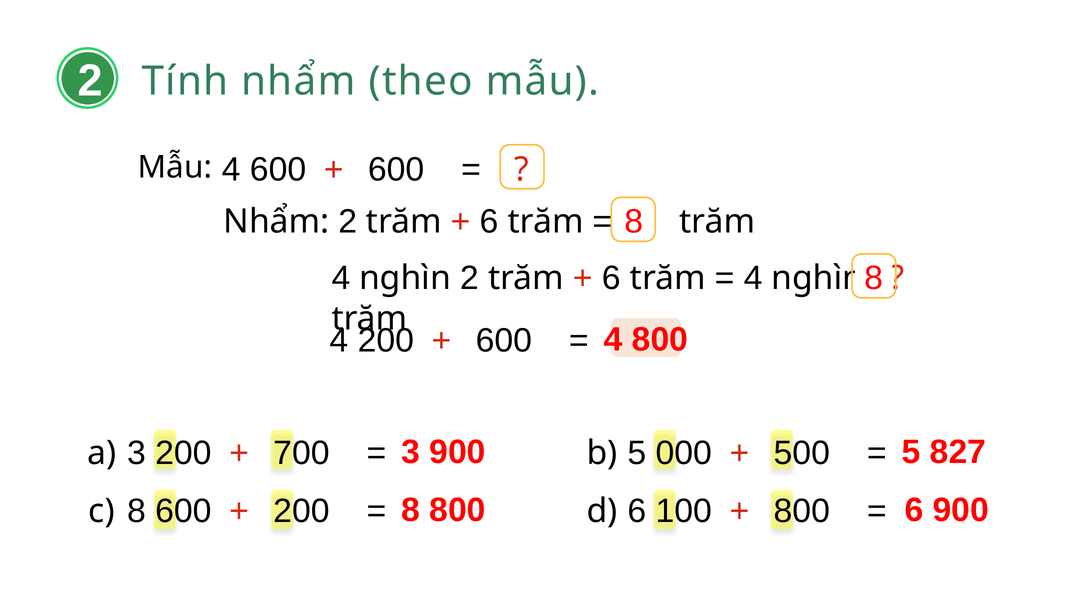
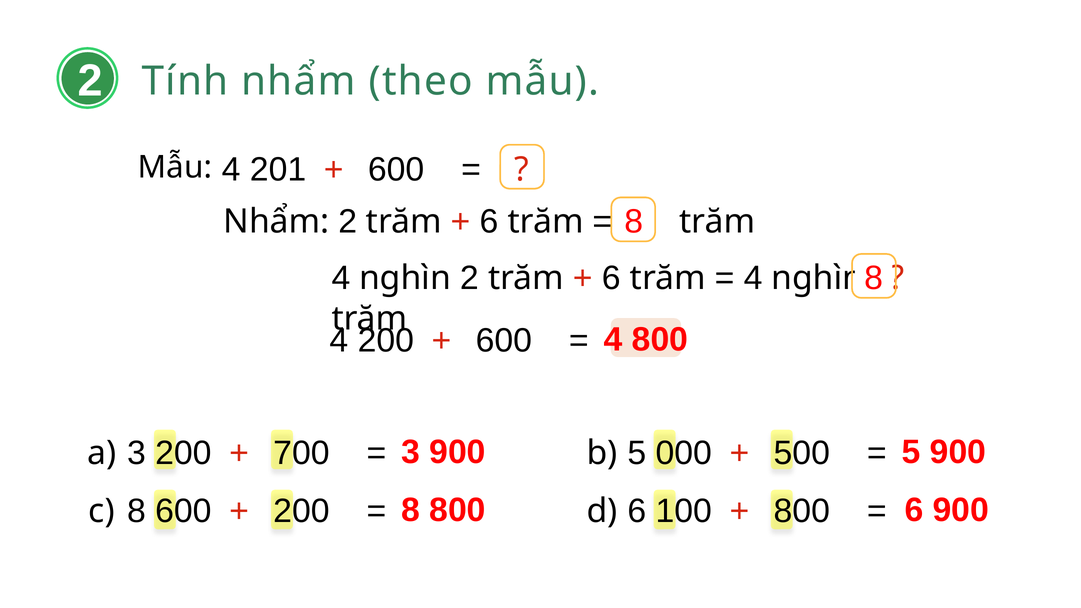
4 600: 600 -> 201
5 827: 827 -> 900
